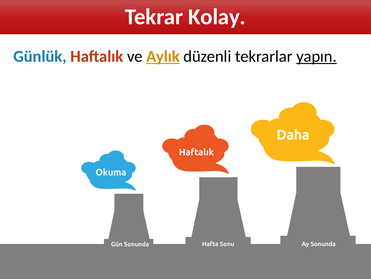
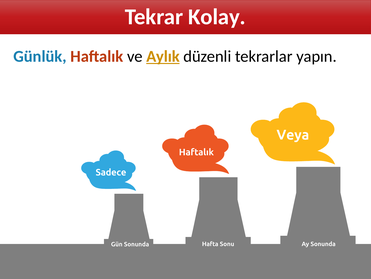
yapın underline: present -> none
Daha: Daha -> Veya
Okuma: Okuma -> Sadece
